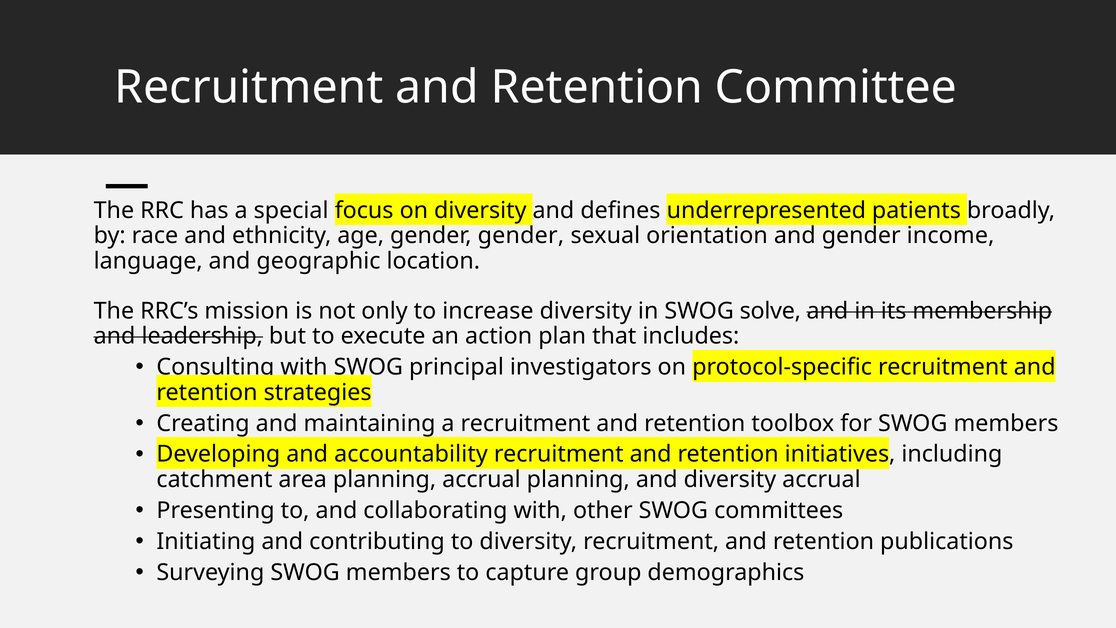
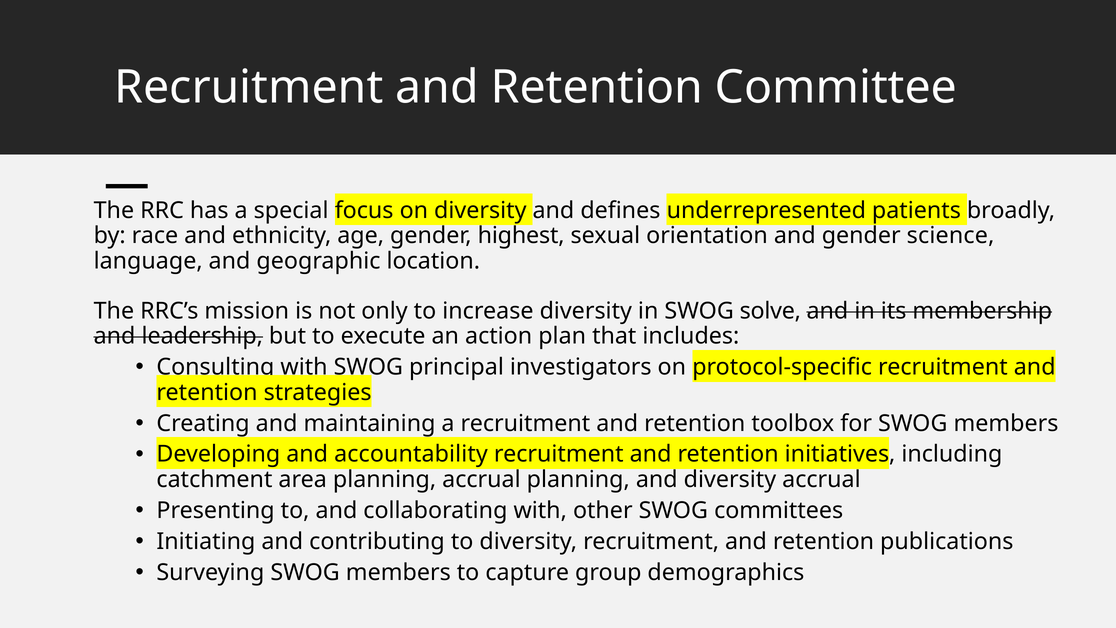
gender gender: gender -> highest
income: income -> science
